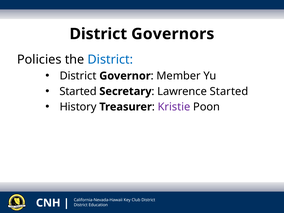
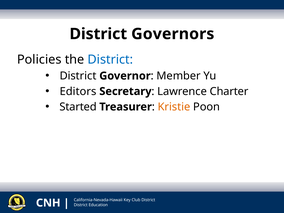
Started at (78, 91): Started -> Editors
Lawrence Started: Started -> Charter
History: History -> Started
Kristie colour: purple -> orange
